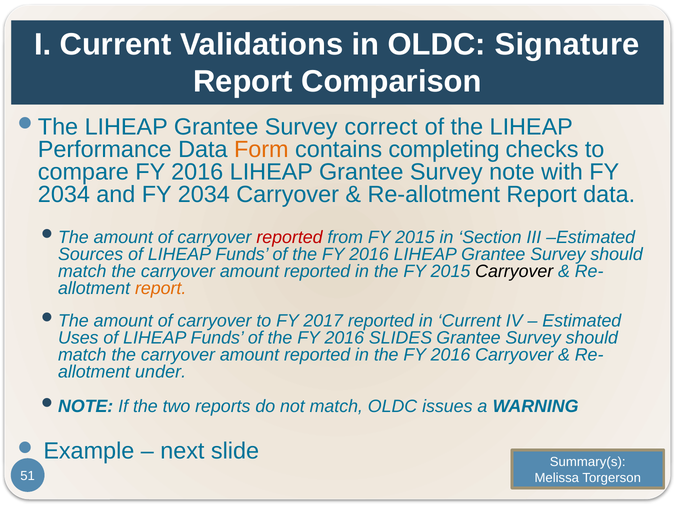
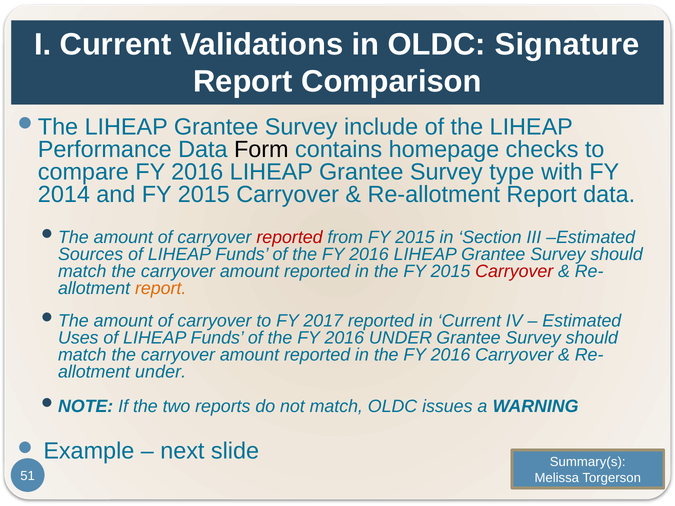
correct: correct -> include
Form colour: orange -> black
completing: completing -> homepage
note: note -> type
2034 at (64, 195): 2034 -> 2014
and FY 2034: 2034 -> 2015
Carryover at (514, 271) colour: black -> red
2016 SLIDES: SLIDES -> UNDER
